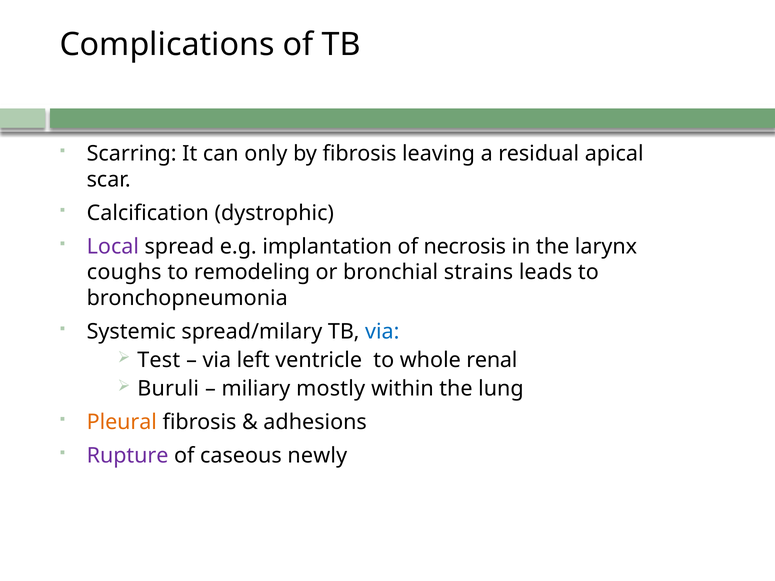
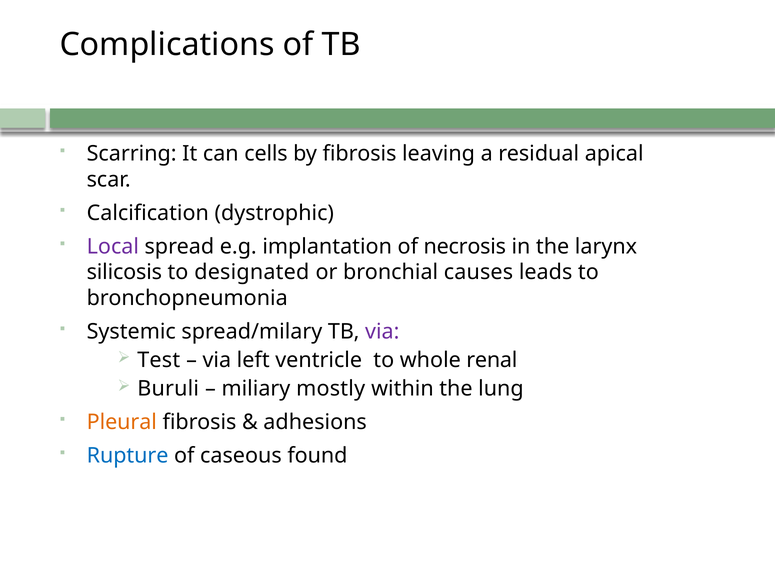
only: only -> cells
coughs: coughs -> silicosis
remodeling: remodeling -> designated
strains: strains -> causes
via at (382, 332) colour: blue -> purple
Rupture colour: purple -> blue
newly: newly -> found
